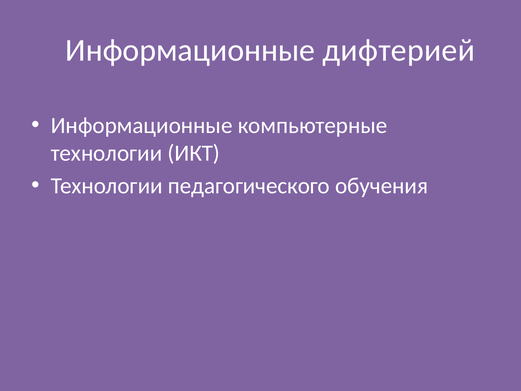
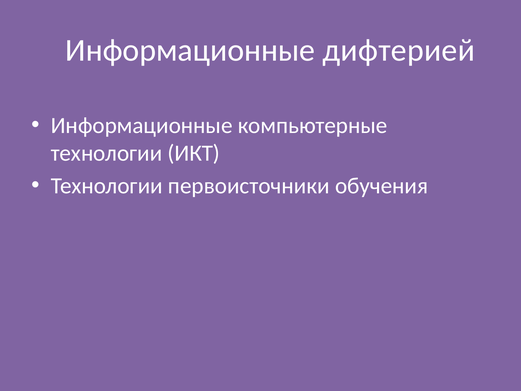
педагогического: педагогического -> первоисточники
